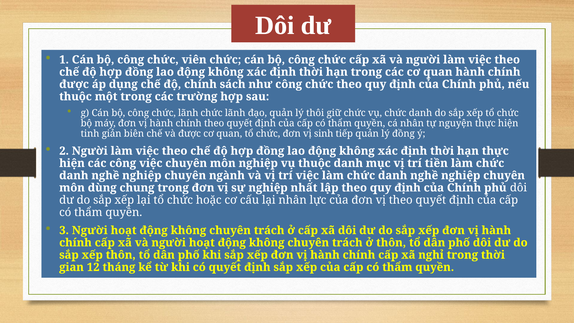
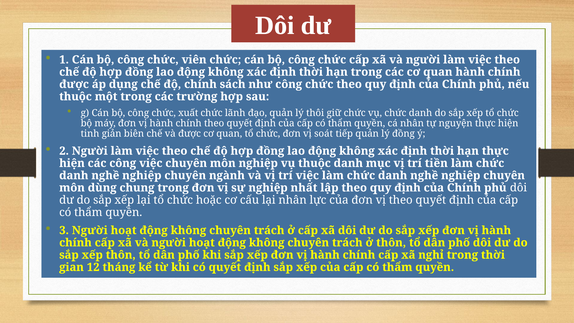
công chức lãnh: lãnh -> xuất
sinh: sinh -> soát
